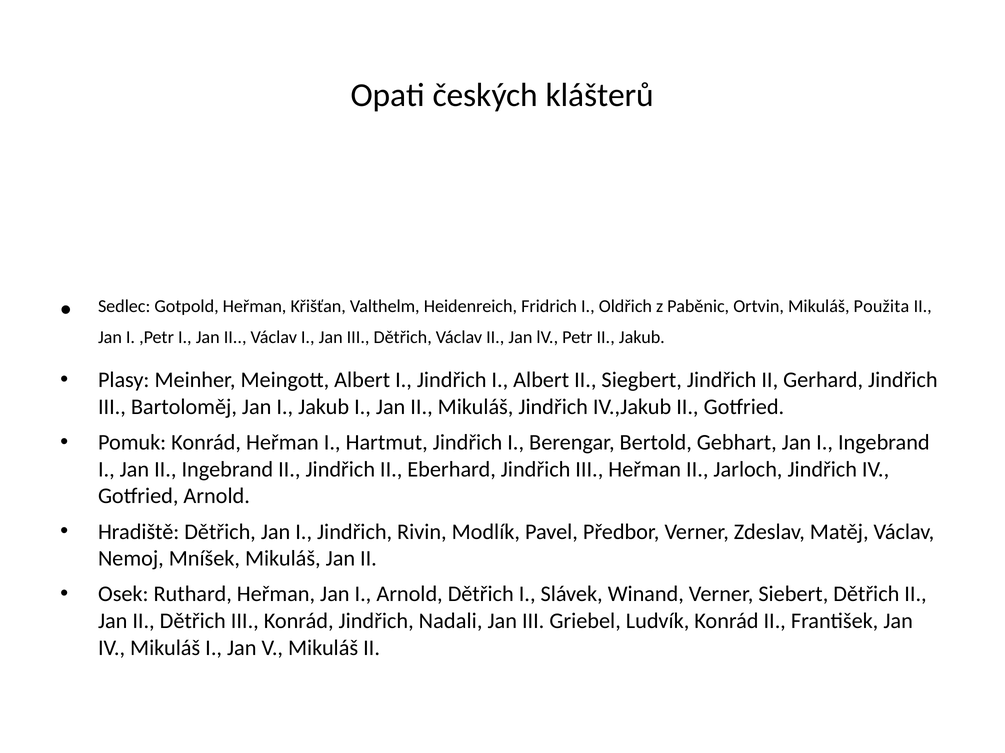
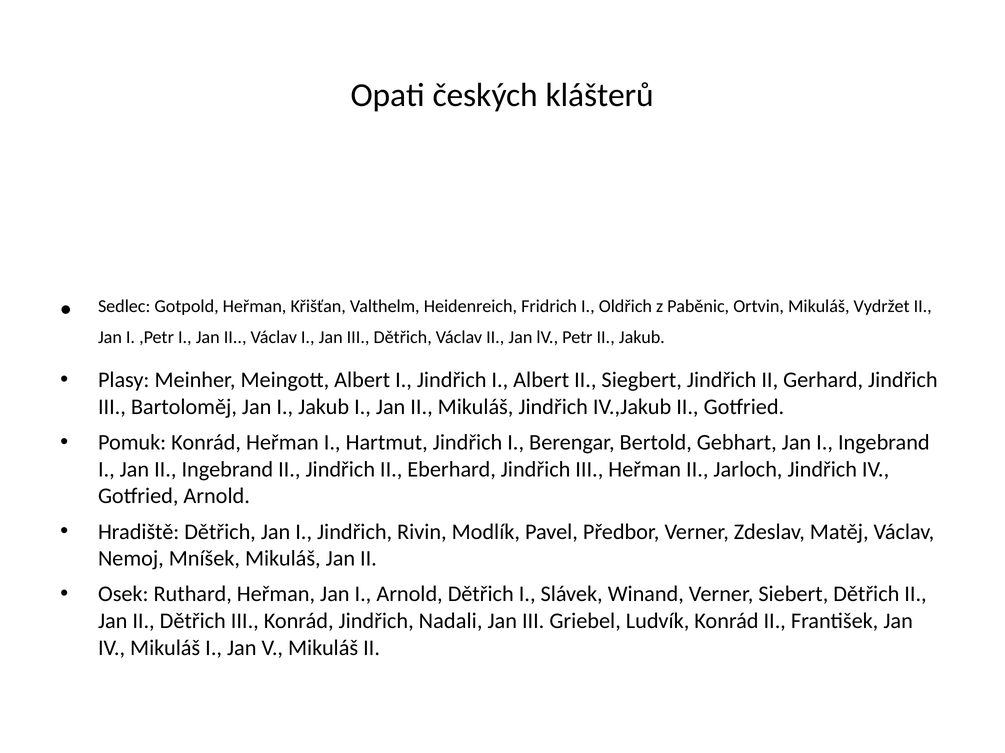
Použita: Použita -> Vydržet
